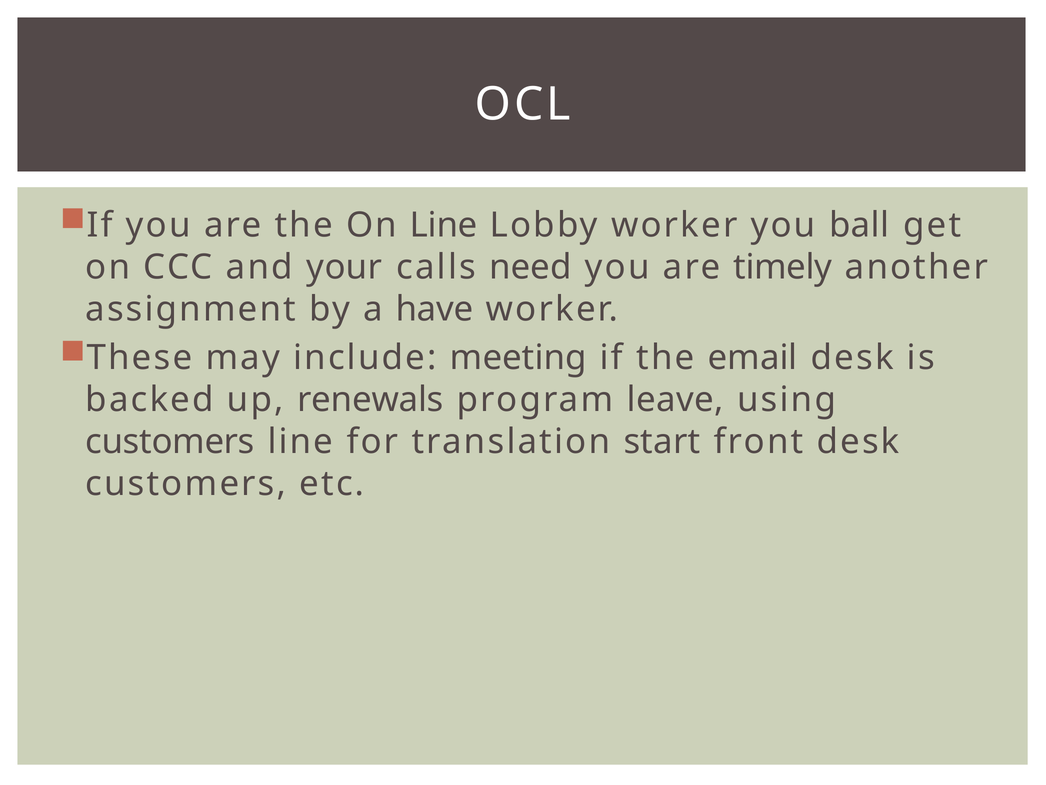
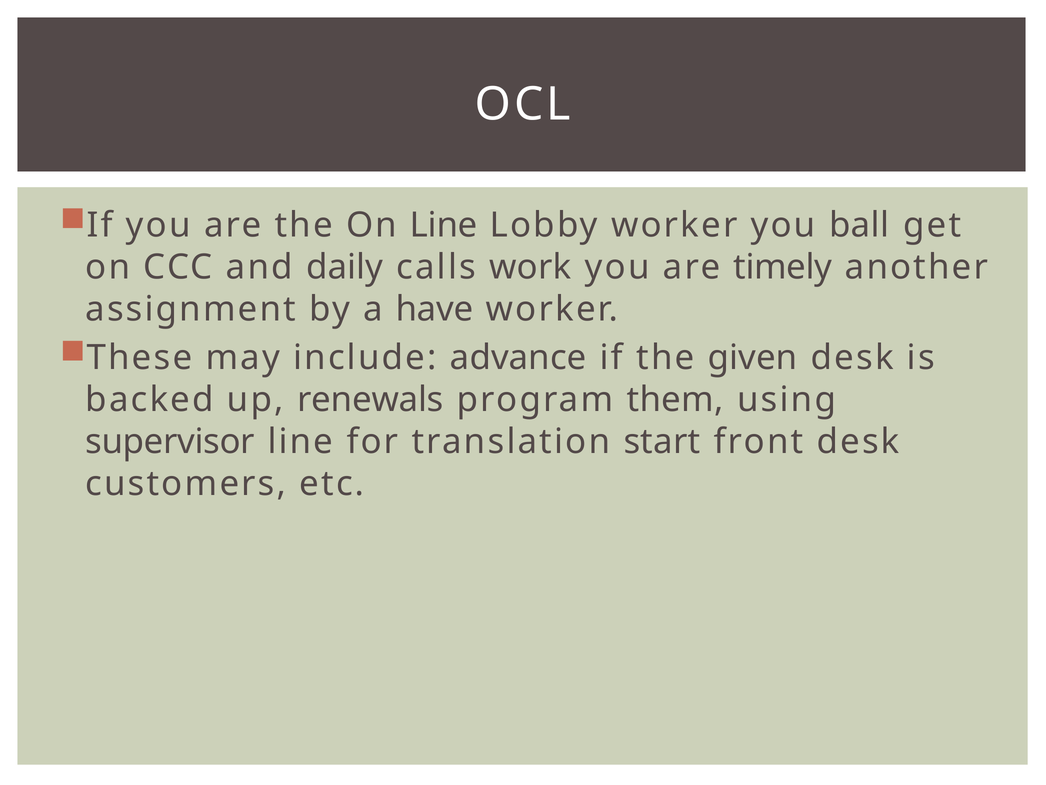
your: your -> daily
need: need -> work
meeting: meeting -> advance
email: email -> given
leave: leave -> them
customers at (170, 441): customers -> supervisor
